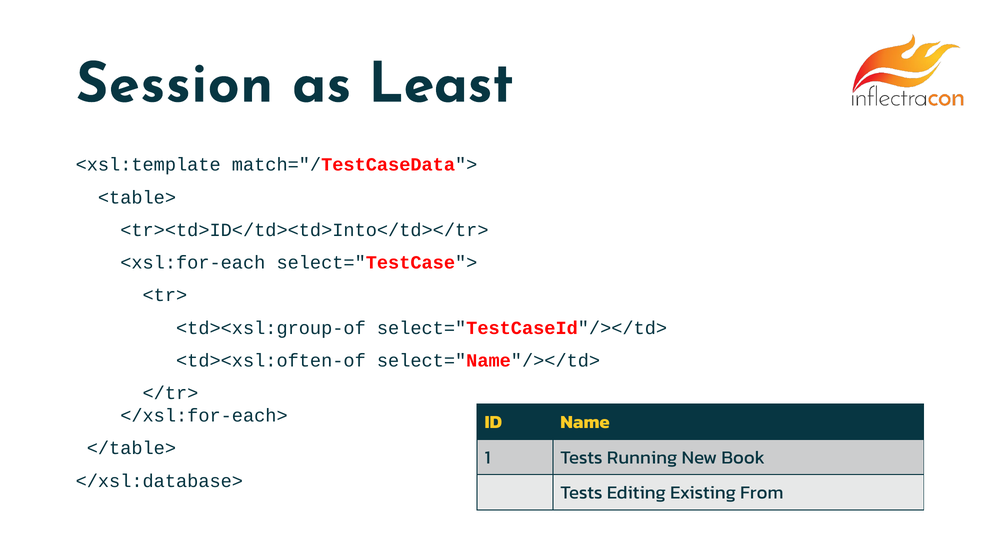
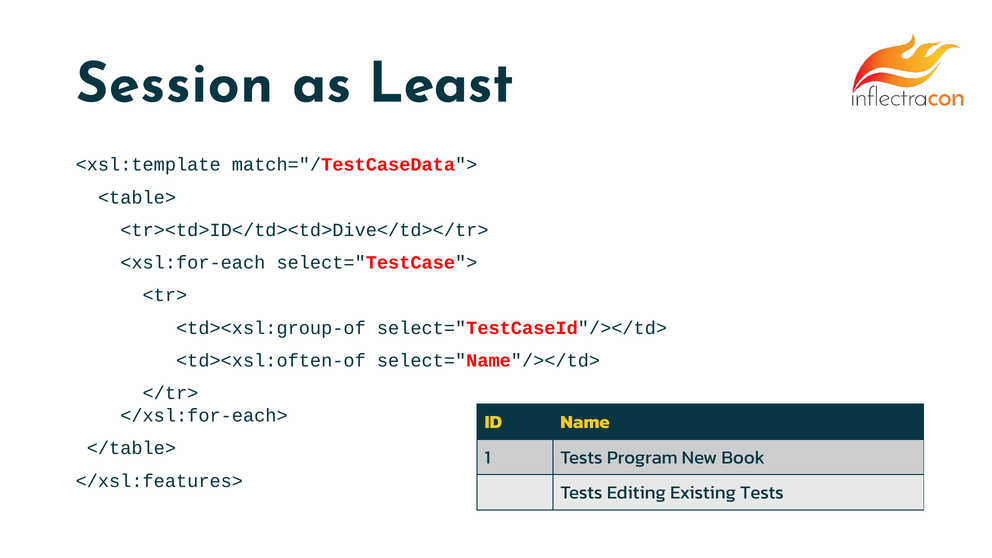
<tr><td>ID</td><td>Into</td></tr>: <tr><td>ID</td><td>Into</td></tr> -> <tr><td>ID</td><td>Dive</td></tr>
Running: Running -> Program
</xsl:database>: </xsl:database> -> </xsl:features>
Existing From: From -> Tests
